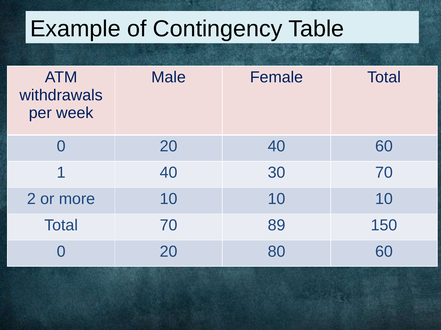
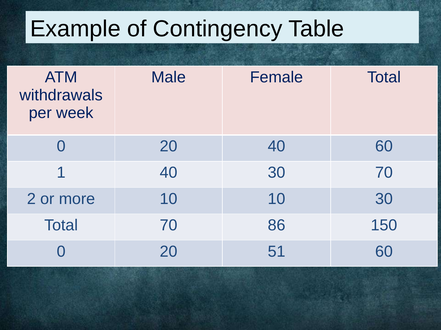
10 10 10: 10 -> 30
89: 89 -> 86
80: 80 -> 51
